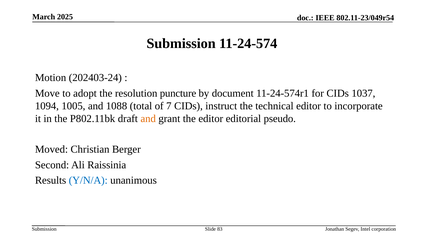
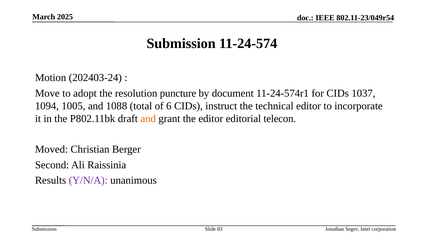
7: 7 -> 6
pseudo: pseudo -> telecon
Y/N/A colour: blue -> purple
